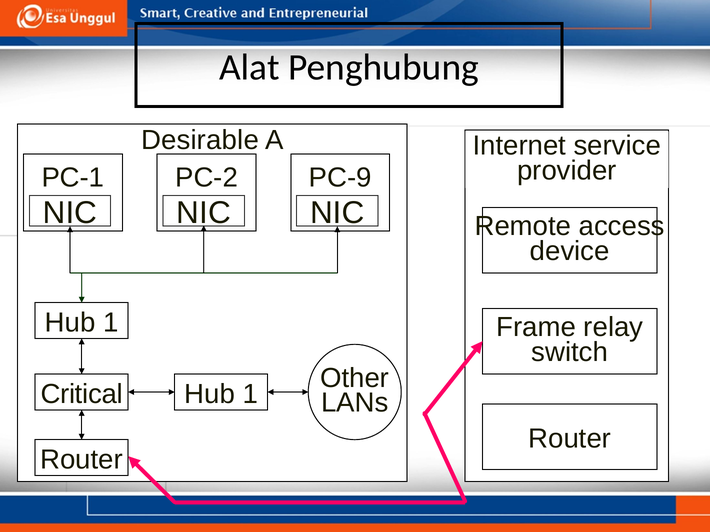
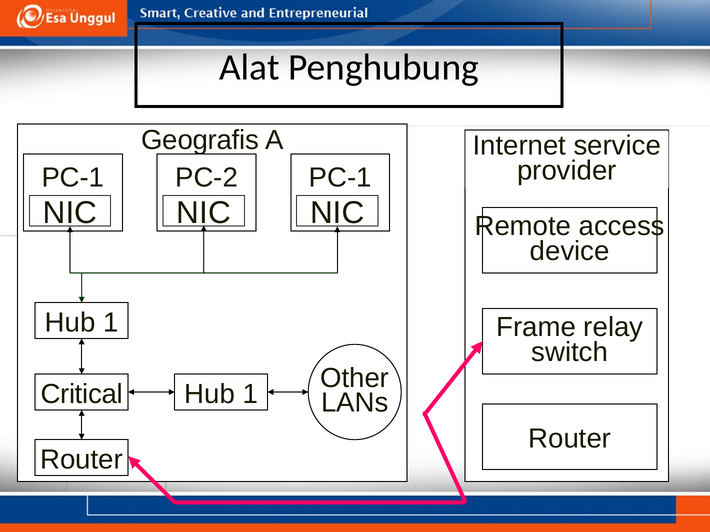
Desirable: Desirable -> Geografis
PC-2 PC-9: PC-9 -> PC-1
